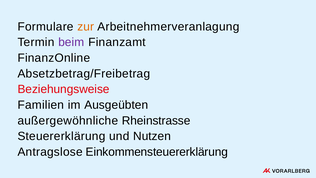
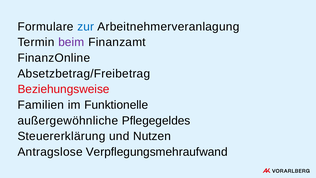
zur colour: orange -> blue
Ausgeübten: Ausgeübten -> Funktionelle
Rheinstrasse: Rheinstrasse -> Pflegegeldes
Einkommensteuererklärung: Einkommensteuererklärung -> Verpflegungsmehraufwand
